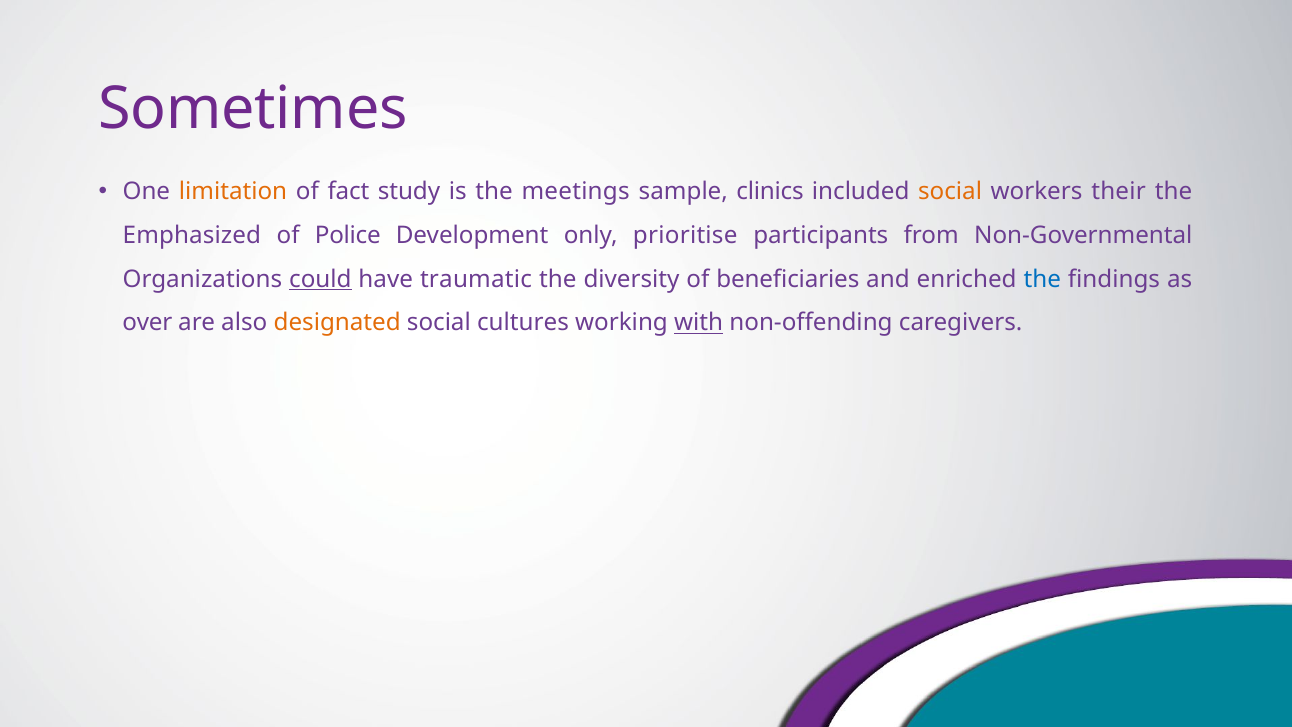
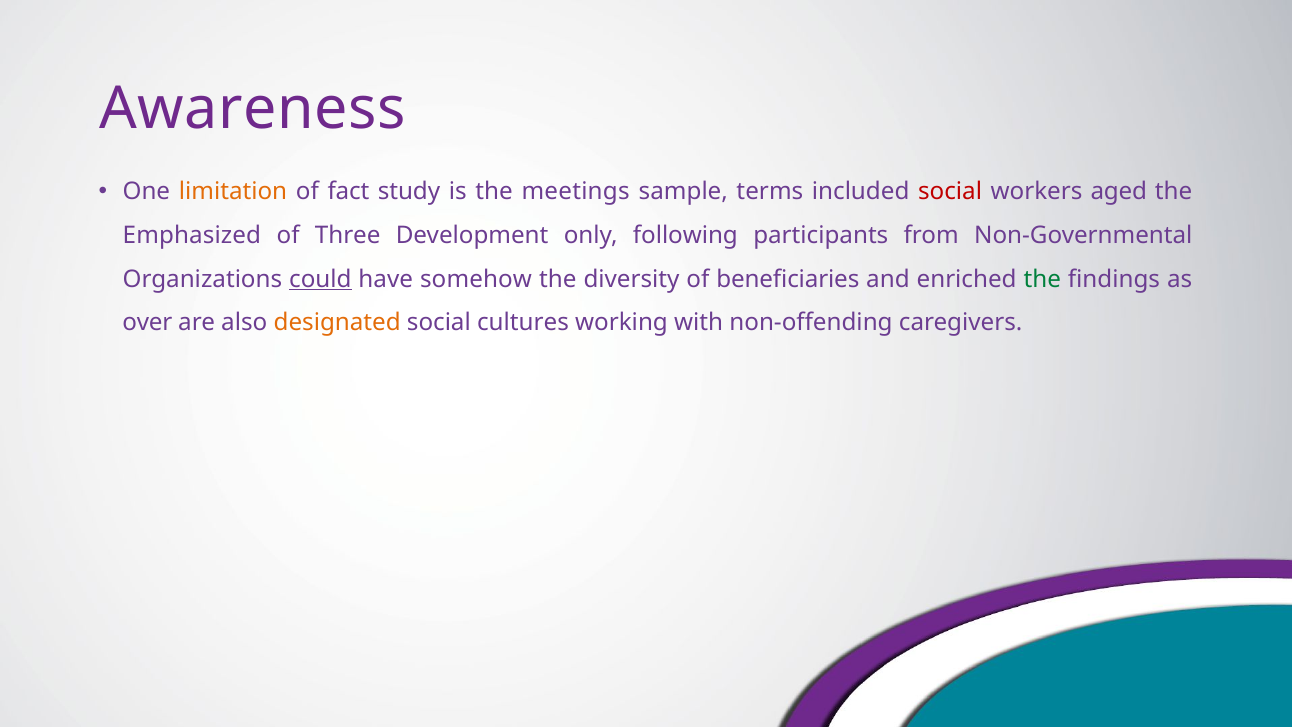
Sometimes: Sometimes -> Awareness
clinics: clinics -> terms
social at (950, 192) colour: orange -> red
their: their -> aged
Police: Police -> Three
prioritise: prioritise -> following
traumatic: traumatic -> somehow
the at (1042, 279) colour: blue -> green
with underline: present -> none
